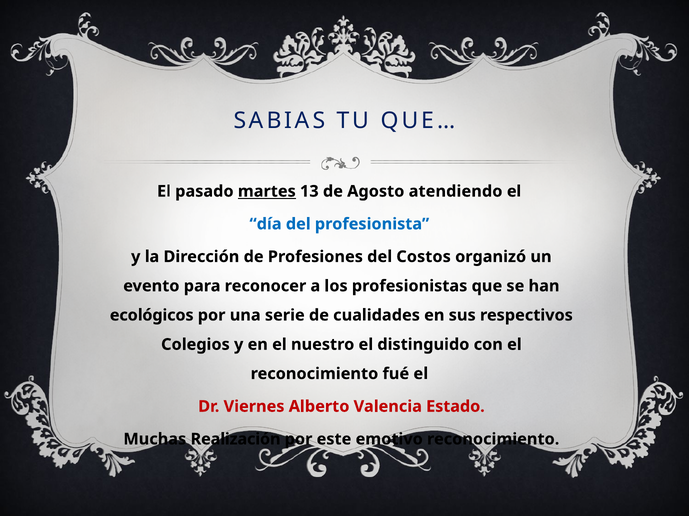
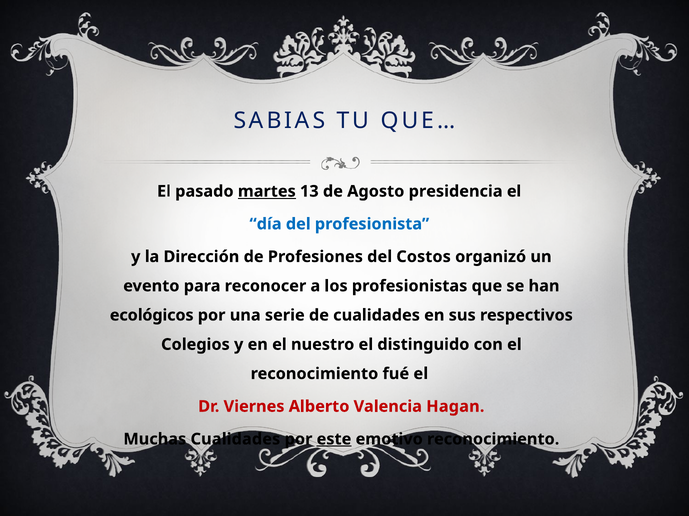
atendiendo: atendiendo -> presidencia
Estado: Estado -> Hagan
Muchas Realización: Realización -> Cualidades
este underline: none -> present
